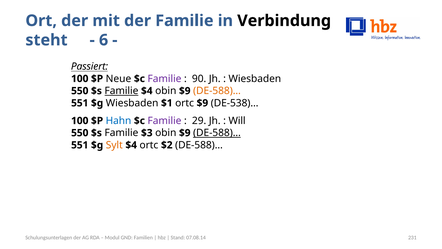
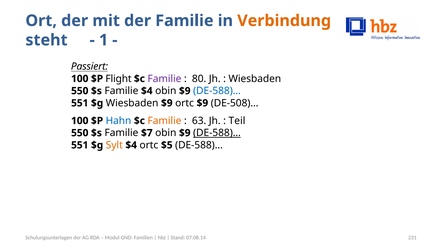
Verbindung colour: black -> orange
6: 6 -> 1
Neue: Neue -> Flight
90: 90 -> 80
Familie at (121, 91) underline: present -> none
DE-588)… at (217, 91) colour: orange -> blue
Wiesbaden $1: $1 -> $9
DE-538)…: DE-538)… -> DE-508)…
Familie at (164, 121) colour: purple -> orange
29: 29 -> 63
Will: Will -> Teil
$3: $3 -> $7
$2: $2 -> $5
